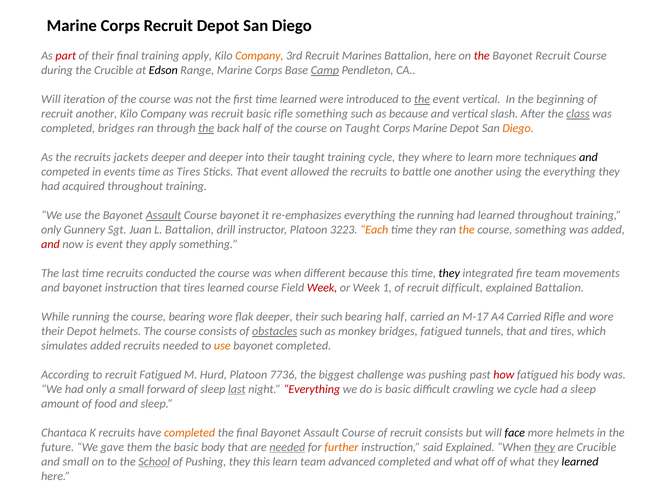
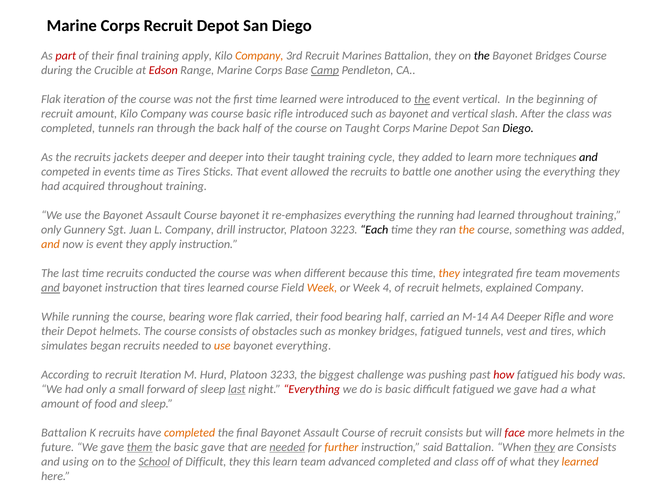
Battalion here: here -> they
the at (482, 56) colour: red -> black
Bayonet Recruit: Recruit -> Bridges
Edson colour: black -> red
Will at (51, 99): Will -> Flak
recruit another: another -> amount
was recruit: recruit -> course
rifle something: something -> introduced
as because: because -> bayonet
class at (578, 114) underline: present -> none
completed bridges: bridges -> tunnels
the at (206, 128) underline: present -> none
Diego at (518, 128) colour: orange -> black
they where: where -> added
Assault at (163, 215) underline: present -> none
L Battalion: Battalion -> Company
Each colour: orange -> black
and at (51, 244) colour: red -> orange
apply something: something -> instruction
they at (449, 273) colour: black -> orange
and at (51, 288) underline: none -> present
Week at (322, 288) colour: red -> orange
1: 1 -> 4
recruit difficult: difficult -> helmets
explained Battalion: Battalion -> Company
flak deeper: deeper -> carried
their such: such -> food
M-17: M-17 -> M-14
A4 Carried: Carried -> Deeper
obstacles underline: present -> none
tunnels that: that -> vest
simulates added: added -> began
bayonet completed: completed -> everything
recruit Fatigued: Fatigued -> Iteration
7736: 7736 -> 3233
difficult crawling: crawling -> fatigued
cycle at (526, 389): cycle -> gave
a sleep: sleep -> what
Chantaca at (64, 433): Chantaca -> Battalion
face colour: black -> red
them underline: none -> present
basic body: body -> gave
said Explained: Explained -> Battalion
are Crucible: Crucible -> Consists
and small: small -> using
of Pushing: Pushing -> Difficult
and what: what -> class
learned at (580, 462) colour: black -> orange
